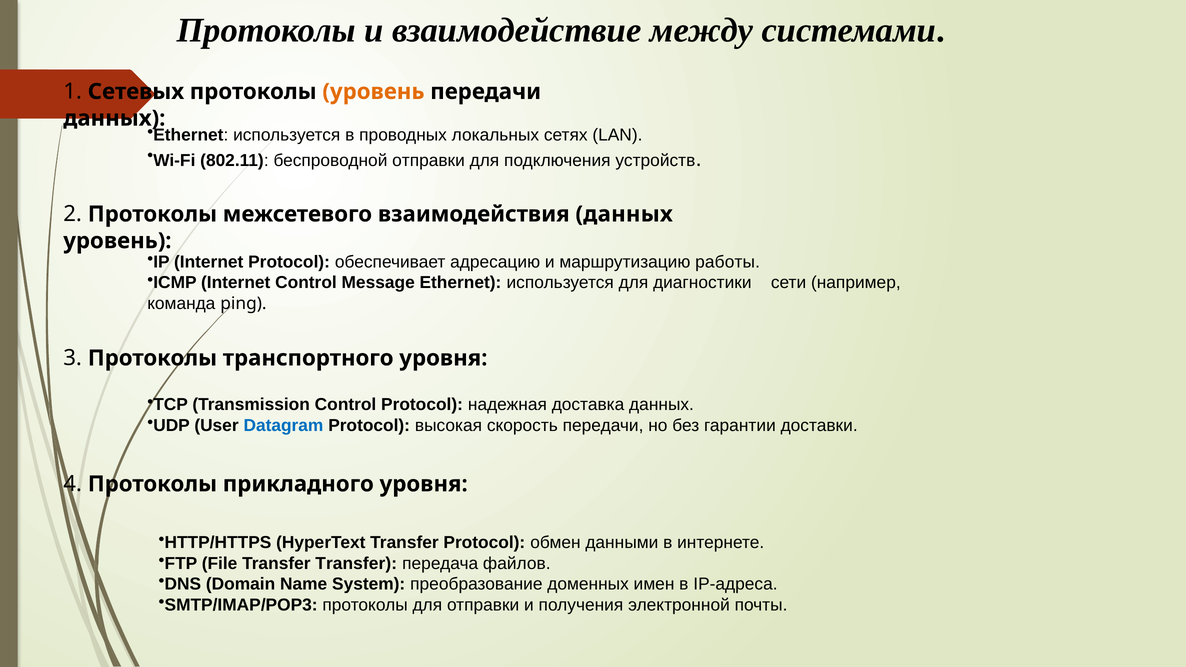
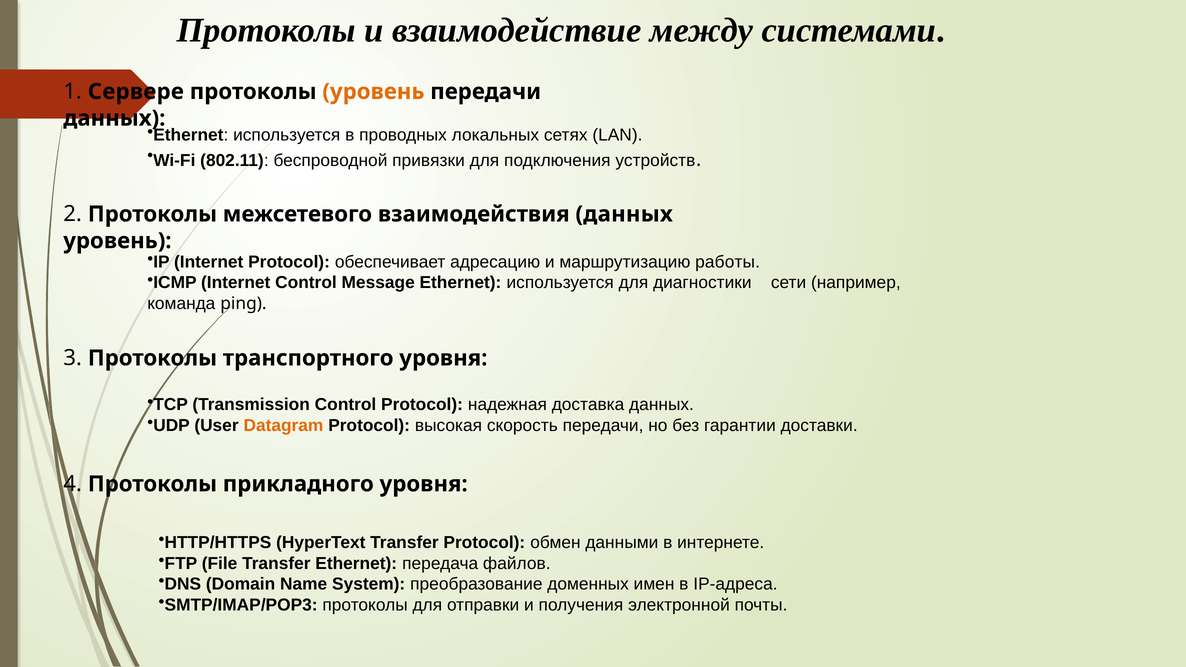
Сетевых: Сетевых -> Сервере
беспроводной отправки: отправки -> привязки
Datagram colour: blue -> orange
Transfer Transfer: Transfer -> Ethernet
